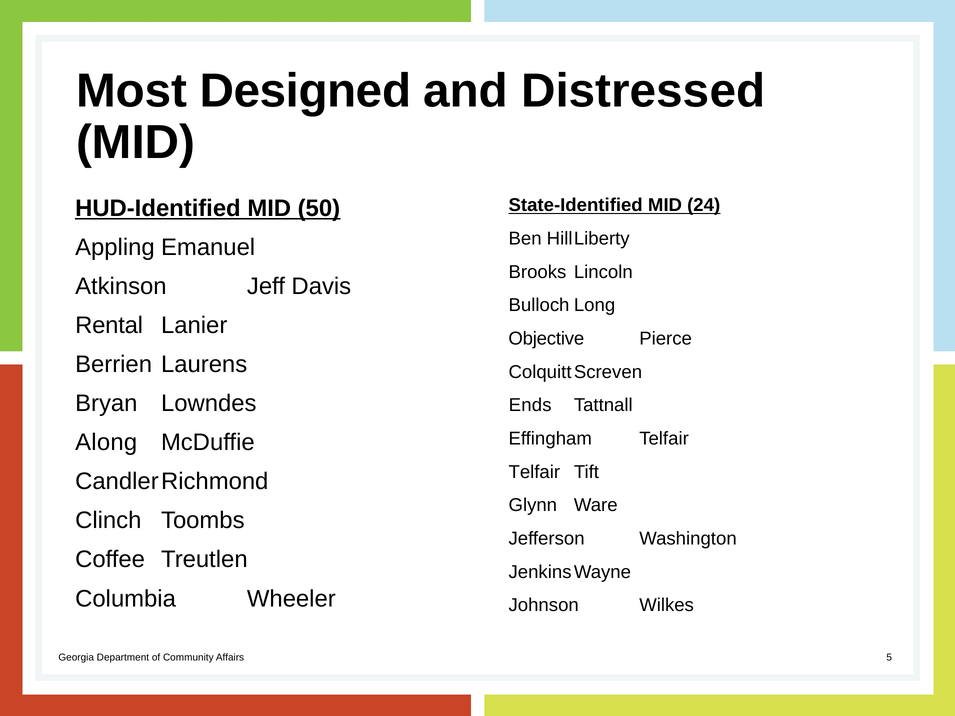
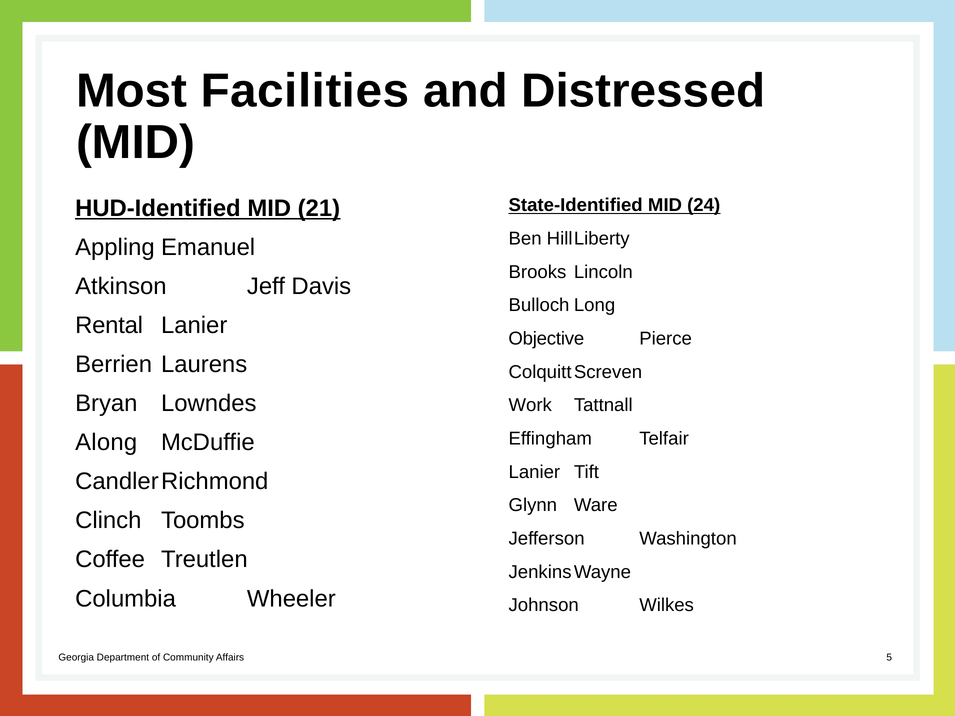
Designed: Designed -> Facilities
50: 50 -> 21
Ends: Ends -> Work
Telfair at (534, 472): Telfair -> Lanier
